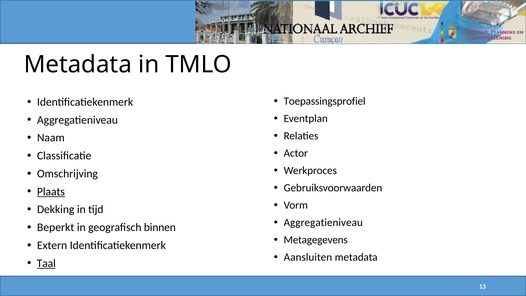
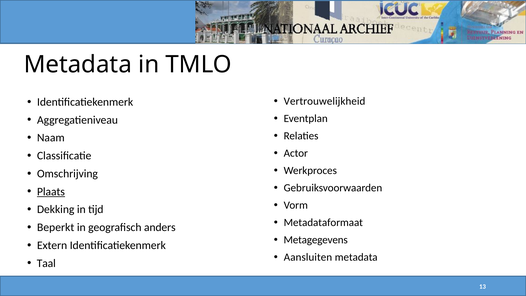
Toepassingsprofiel: Toepassingsprofiel -> Vertrouwelijkheid
Aggregatieniveau at (323, 222): Aggregatieniveau -> Metadataformaat
binnen: binnen -> anders
Taal underline: present -> none
